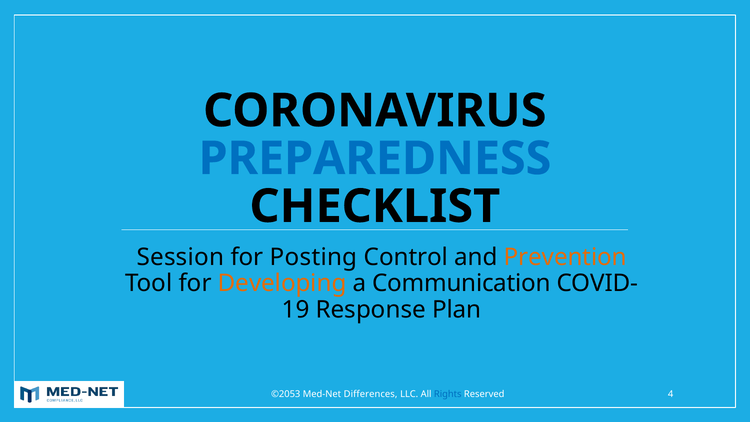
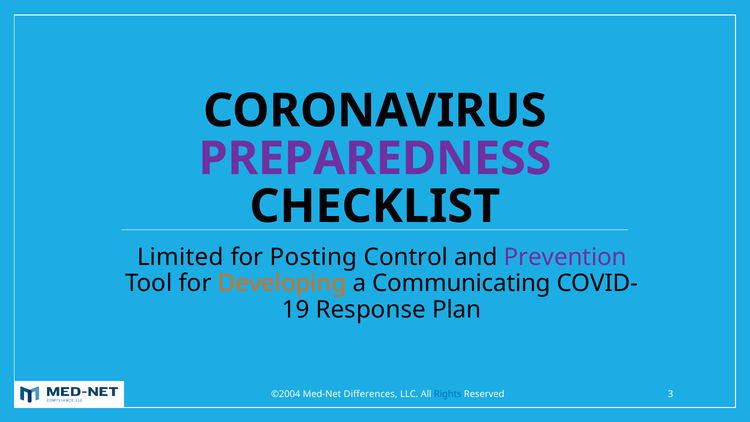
PREPAREDNESS colour: blue -> purple
Session: Session -> Limited
Prevention colour: orange -> purple
Communication: Communication -> Communicating
©2053: ©2053 -> ©2004
4: 4 -> 3
